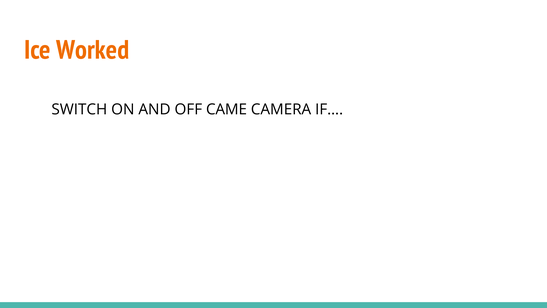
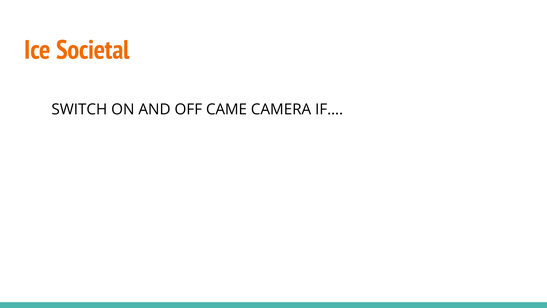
Worked: Worked -> Societal
